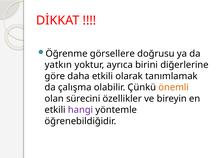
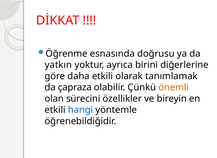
görsellere: görsellere -> esnasında
çalışma: çalışma -> çapraza
hangi colour: purple -> blue
